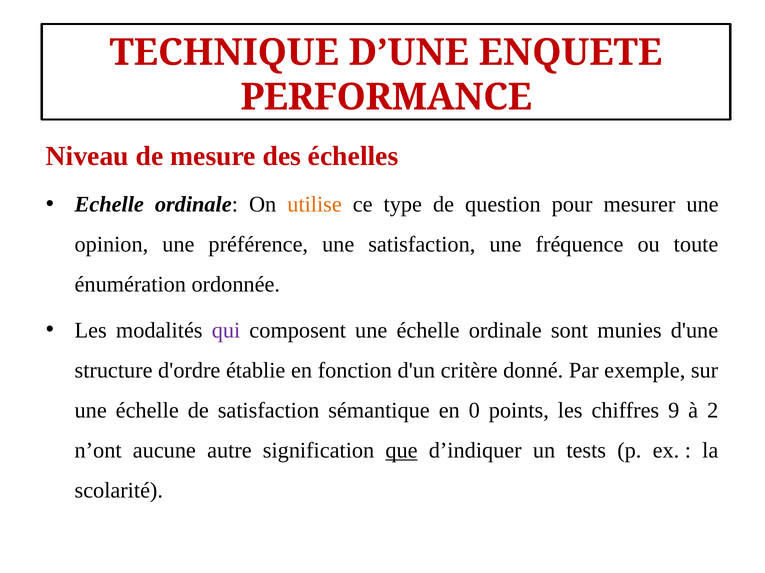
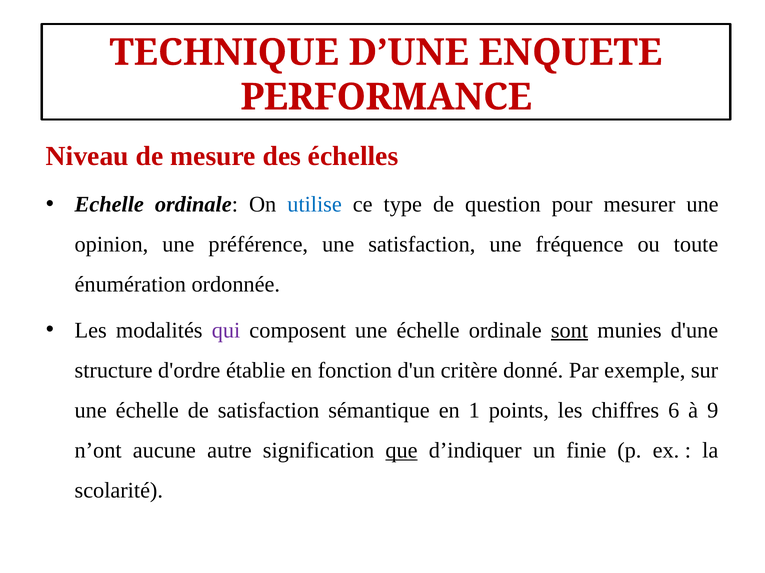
utilise colour: orange -> blue
sont underline: none -> present
0: 0 -> 1
9: 9 -> 6
2: 2 -> 9
tests: tests -> finie
